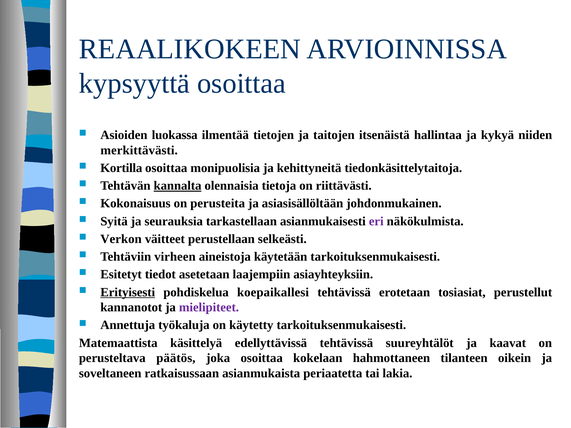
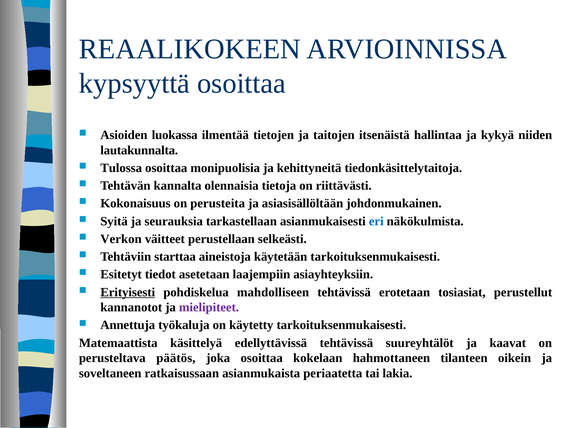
merkittävästi: merkittävästi -> lautakunnalta
Kortilla: Kortilla -> Tulossa
kannalta underline: present -> none
eri colour: purple -> blue
virheen: virheen -> starttaa
koepaikallesi: koepaikallesi -> mahdolliseen
